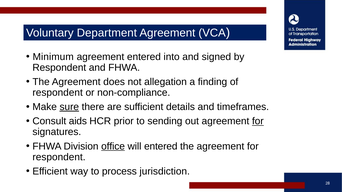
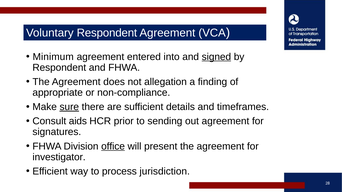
Voluntary Department: Department -> Respondent
signed underline: none -> present
respondent at (58, 93): respondent -> appropriate
for at (258, 121) underline: present -> none
will entered: entered -> present
respondent at (59, 157): respondent -> investigator
